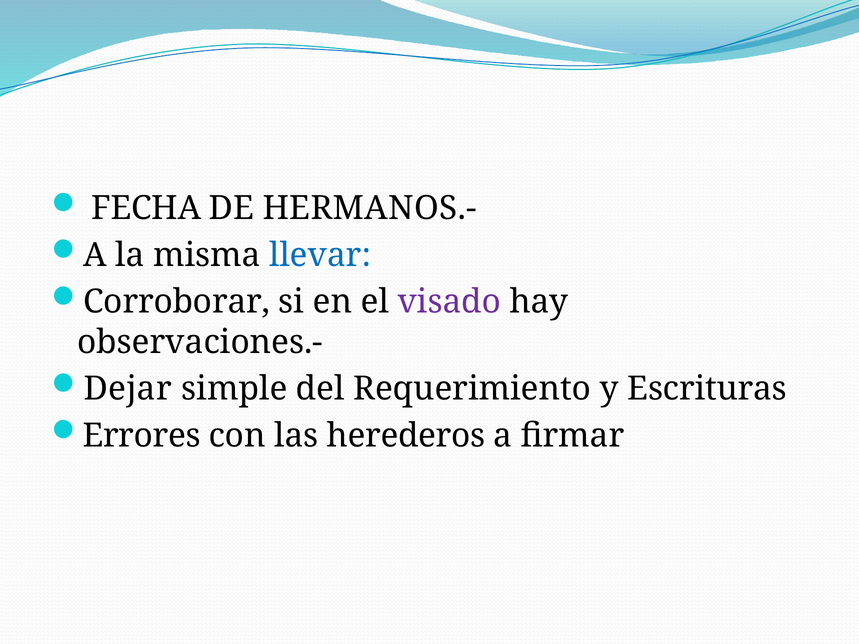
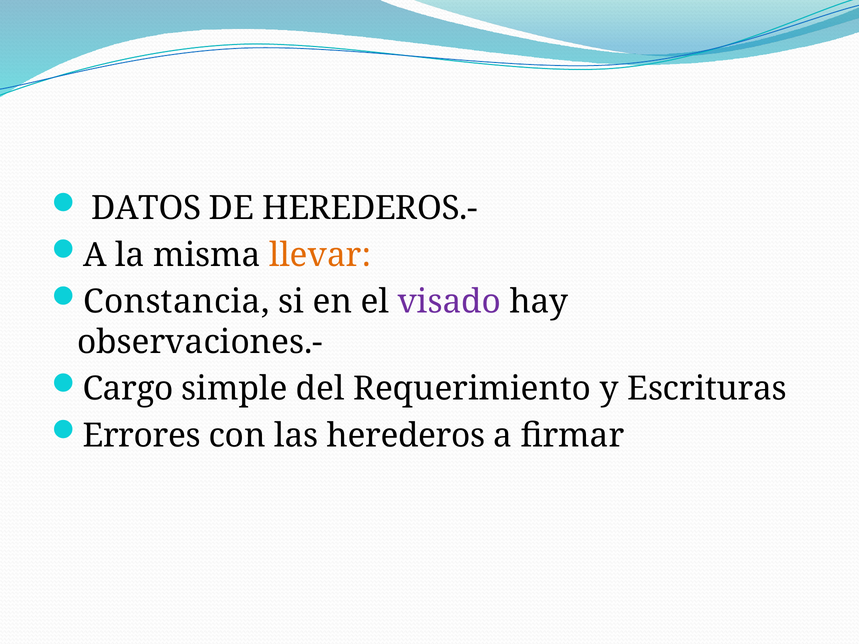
FECHA: FECHA -> DATOS
HERMANOS.-: HERMANOS.- -> HEREDEROS.-
llevar colour: blue -> orange
Corroborar: Corroborar -> Constancia
Dejar: Dejar -> Cargo
